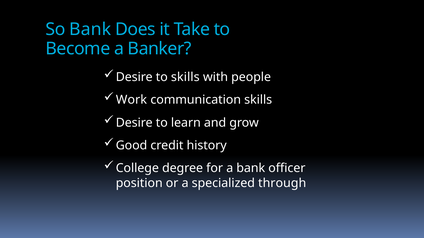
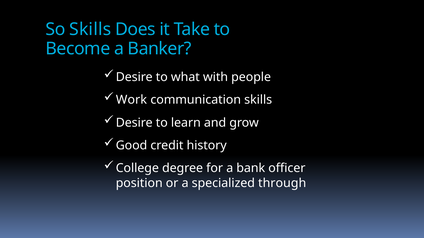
So Bank: Bank -> Skills
to skills: skills -> what
